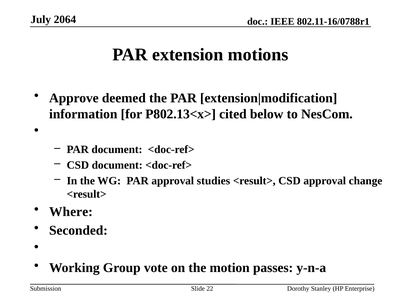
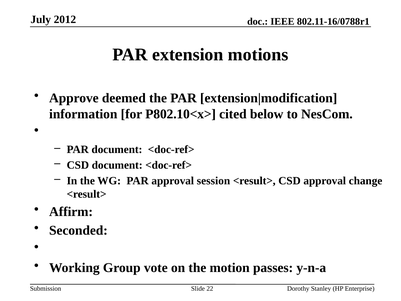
2064: 2064 -> 2012
P802.13<x>: P802.13<x> -> P802.10<x>
studies: studies -> session
Where: Where -> Affirm
